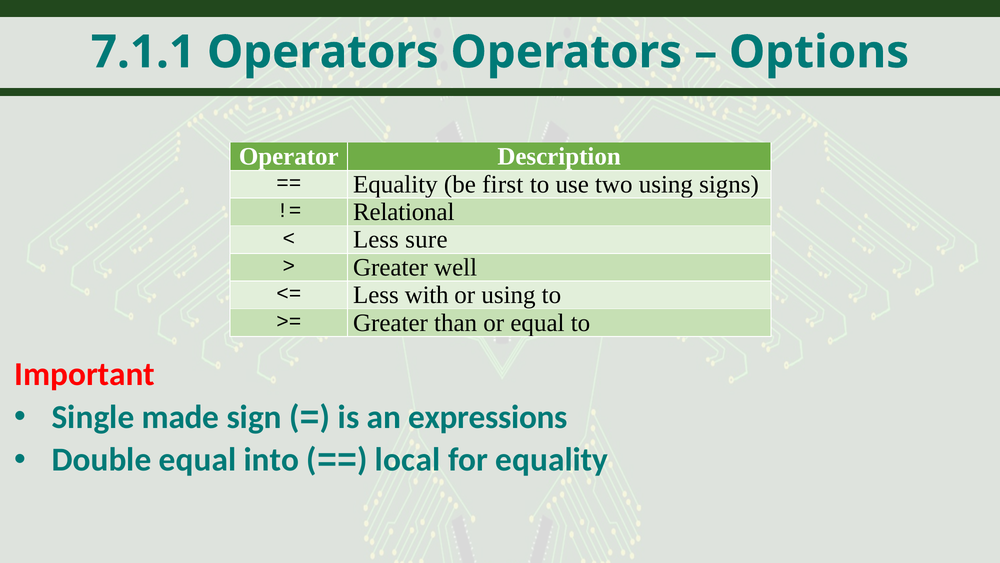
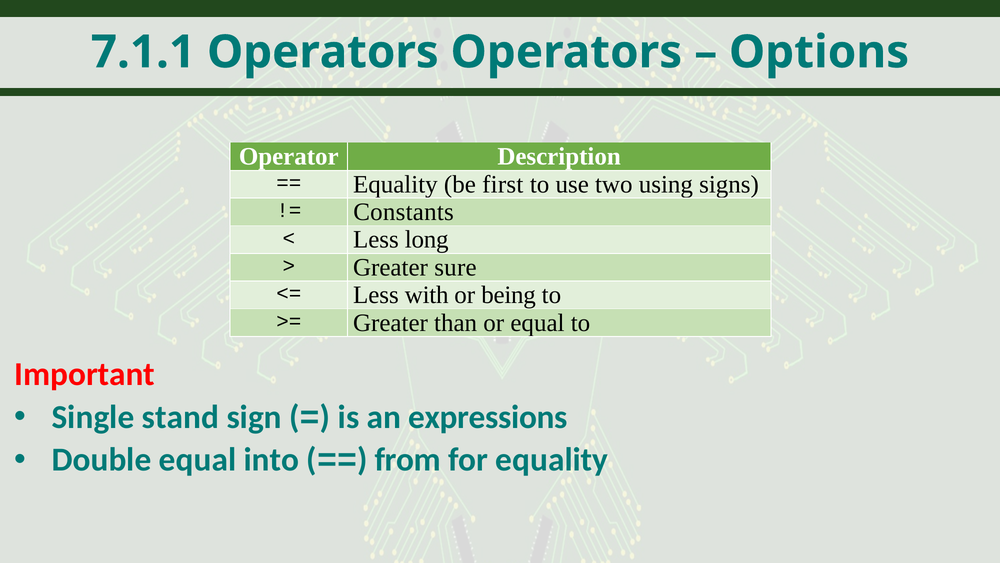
Relational: Relational -> Constants
sure: sure -> long
well: well -> sure
or using: using -> being
made: made -> stand
local: local -> from
